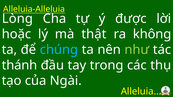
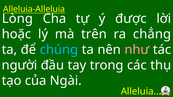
thật: thật -> trên
không: không -> chẳng
như colour: light green -> pink
thánh: thánh -> người
